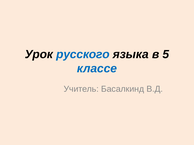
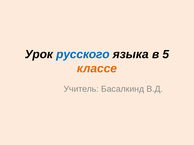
классе colour: blue -> orange
